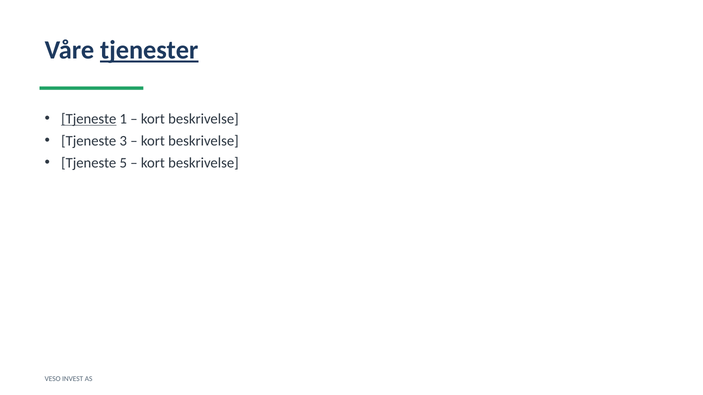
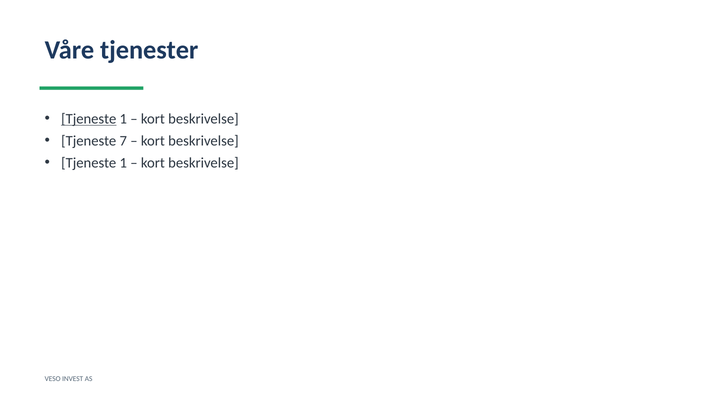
tjenester underline: present -> none
3: 3 -> 7
5 at (123, 163): 5 -> 1
